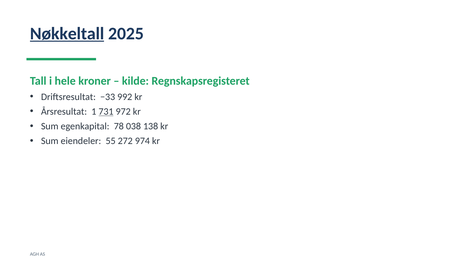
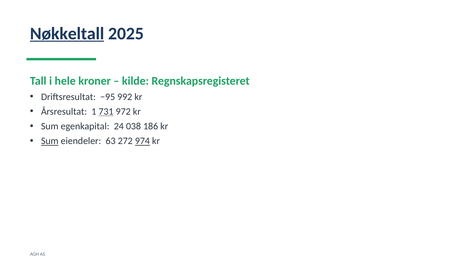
−33: −33 -> −95
78: 78 -> 24
138: 138 -> 186
Sum at (50, 141) underline: none -> present
55: 55 -> 63
974 underline: none -> present
